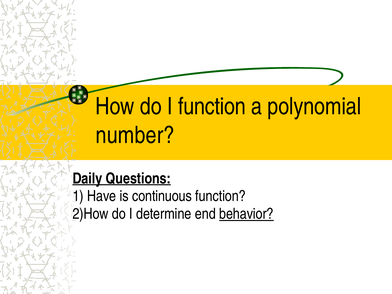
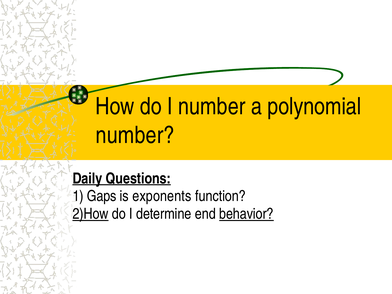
I function: function -> number
Have: Have -> Gaps
continuous: continuous -> exponents
2)How underline: none -> present
